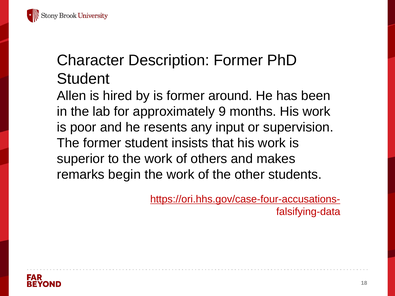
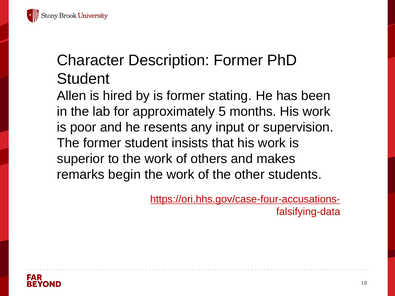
around: around -> stating
9: 9 -> 5
